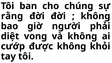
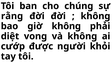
giờ người: người -> không
được không: không -> người
